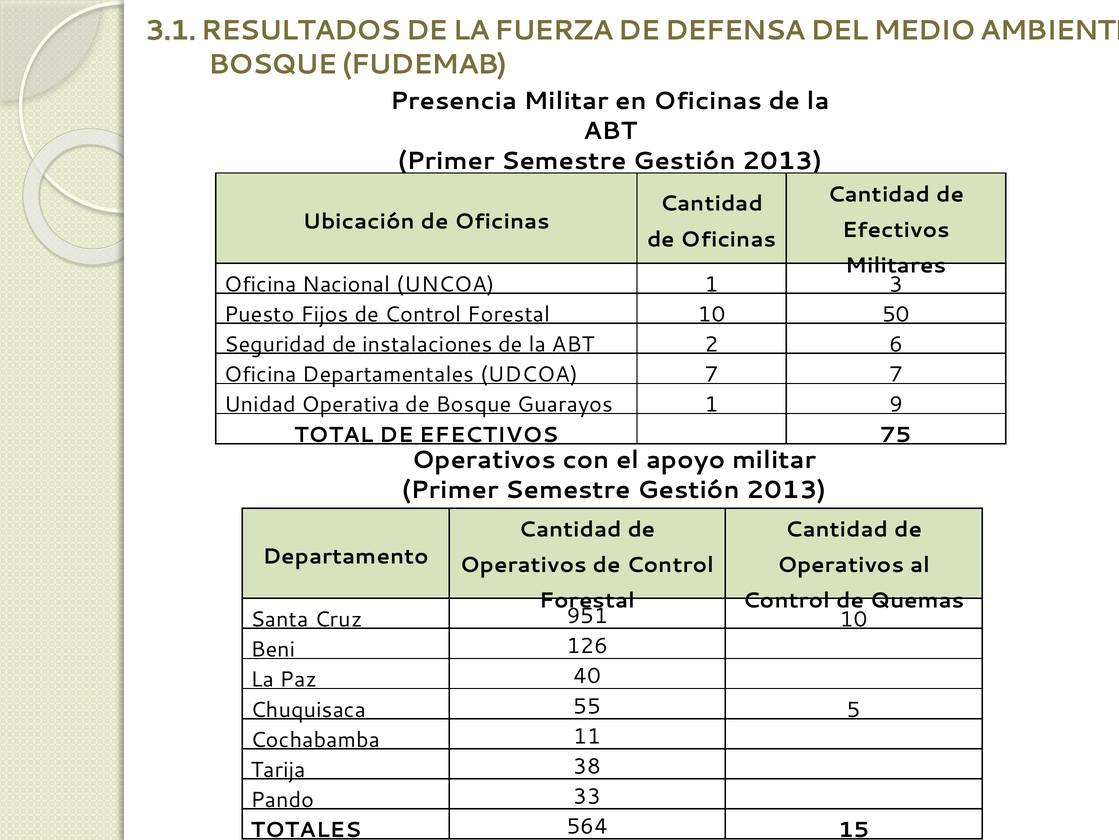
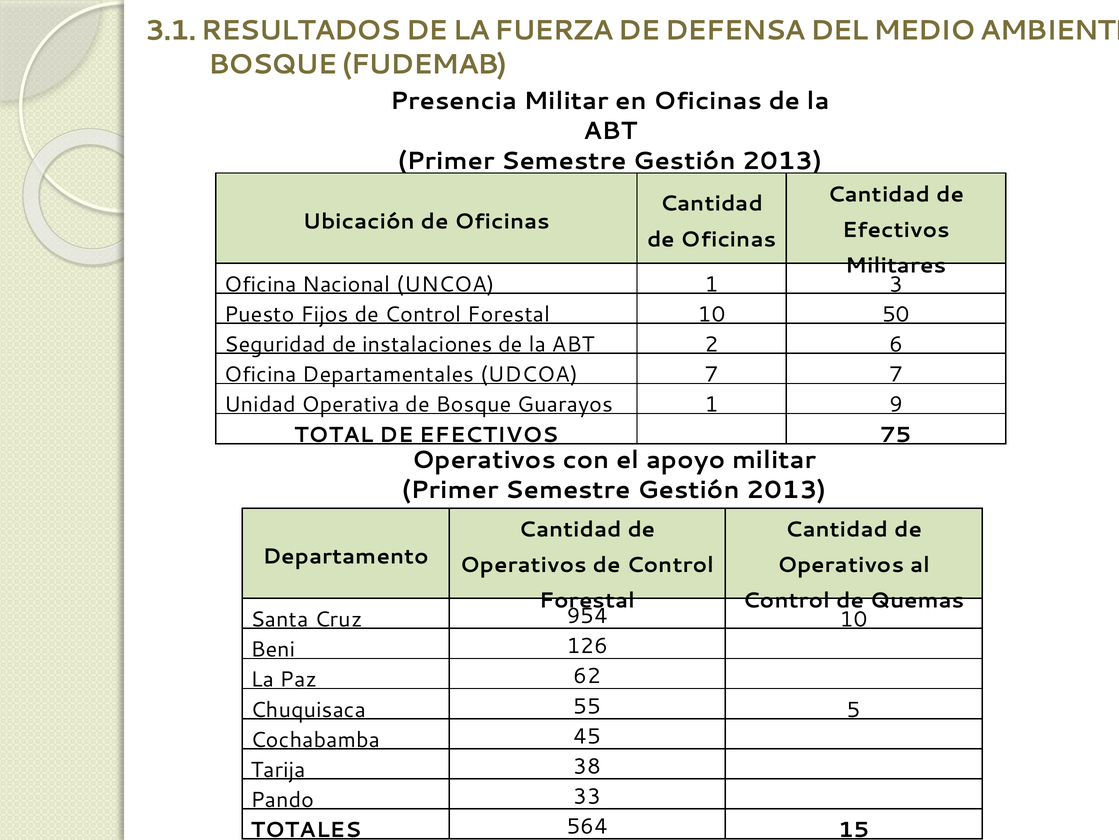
951: 951 -> 954
40: 40 -> 62
11: 11 -> 45
